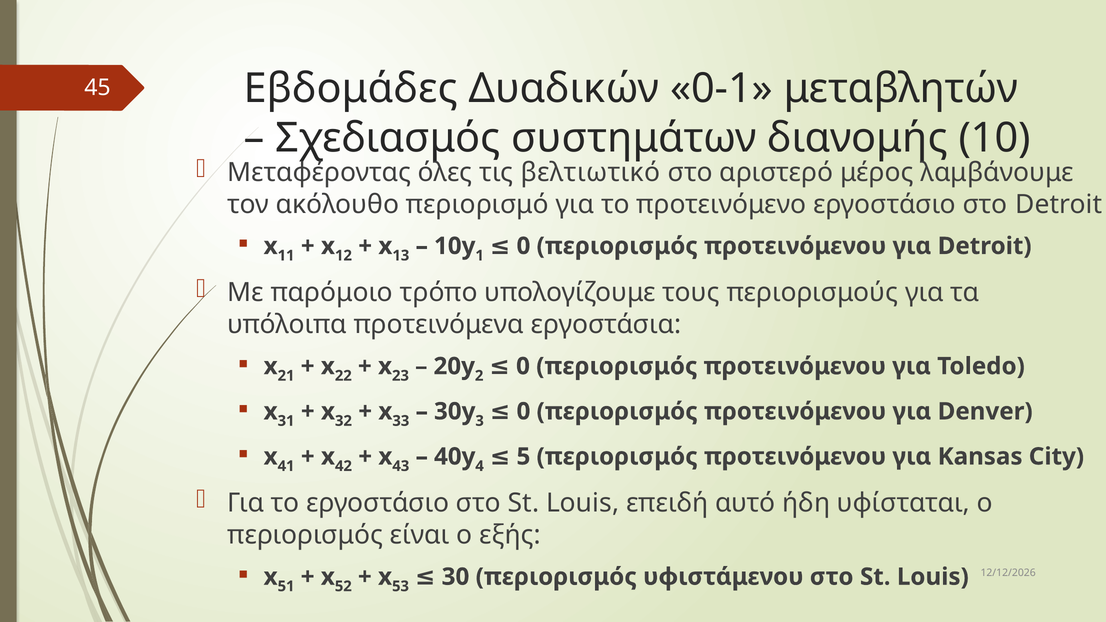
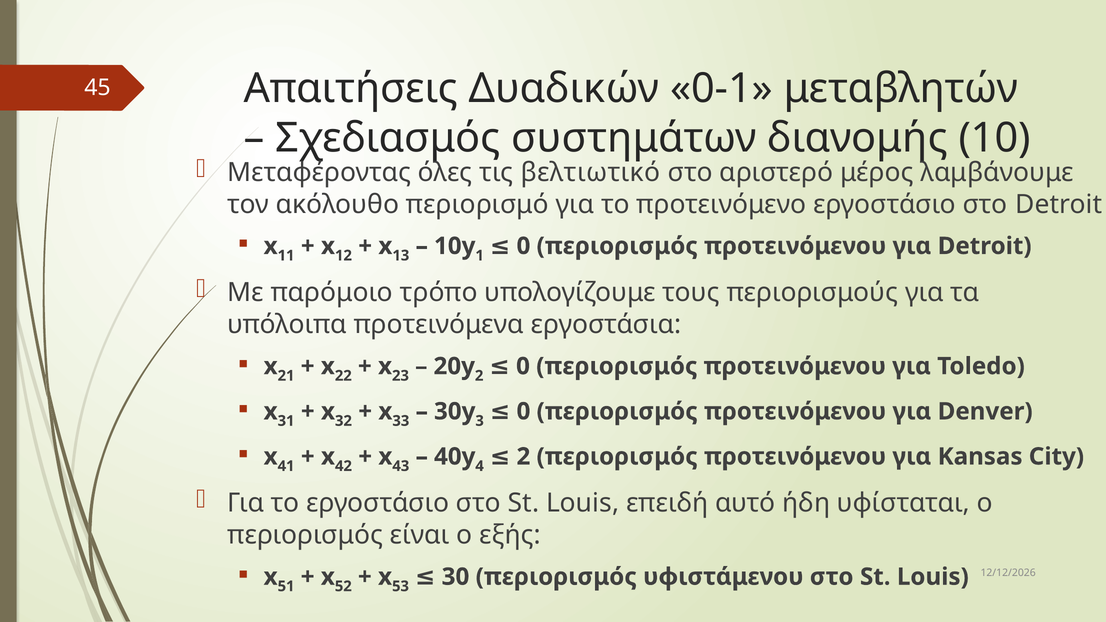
Εβδομάδες: Εβδομάδες -> Απαιτήσεις
5 at (523, 457): 5 -> 2
